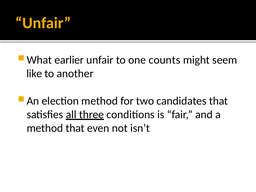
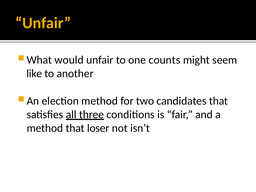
earlier: earlier -> would
even: even -> loser
